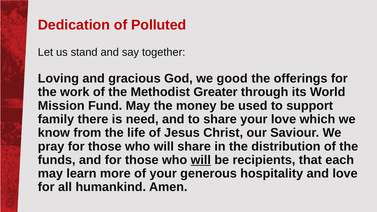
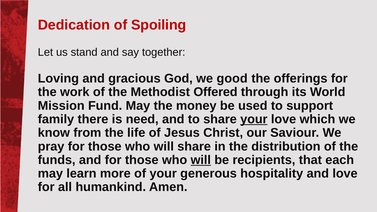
Polluted: Polluted -> Spoiling
Greater: Greater -> Offered
your at (254, 119) underline: none -> present
